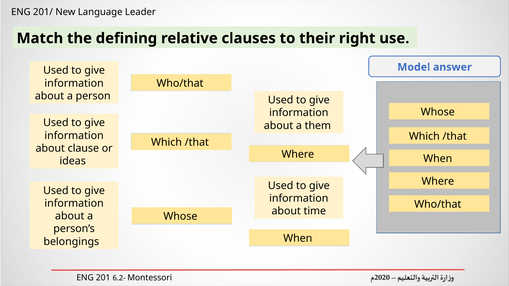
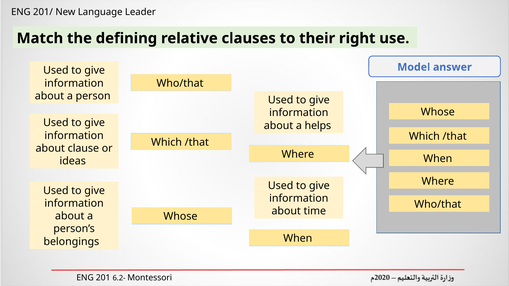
them: them -> helps
